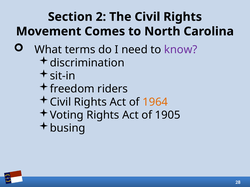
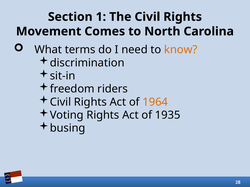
2: 2 -> 1
know colour: purple -> orange
1905: 1905 -> 1935
